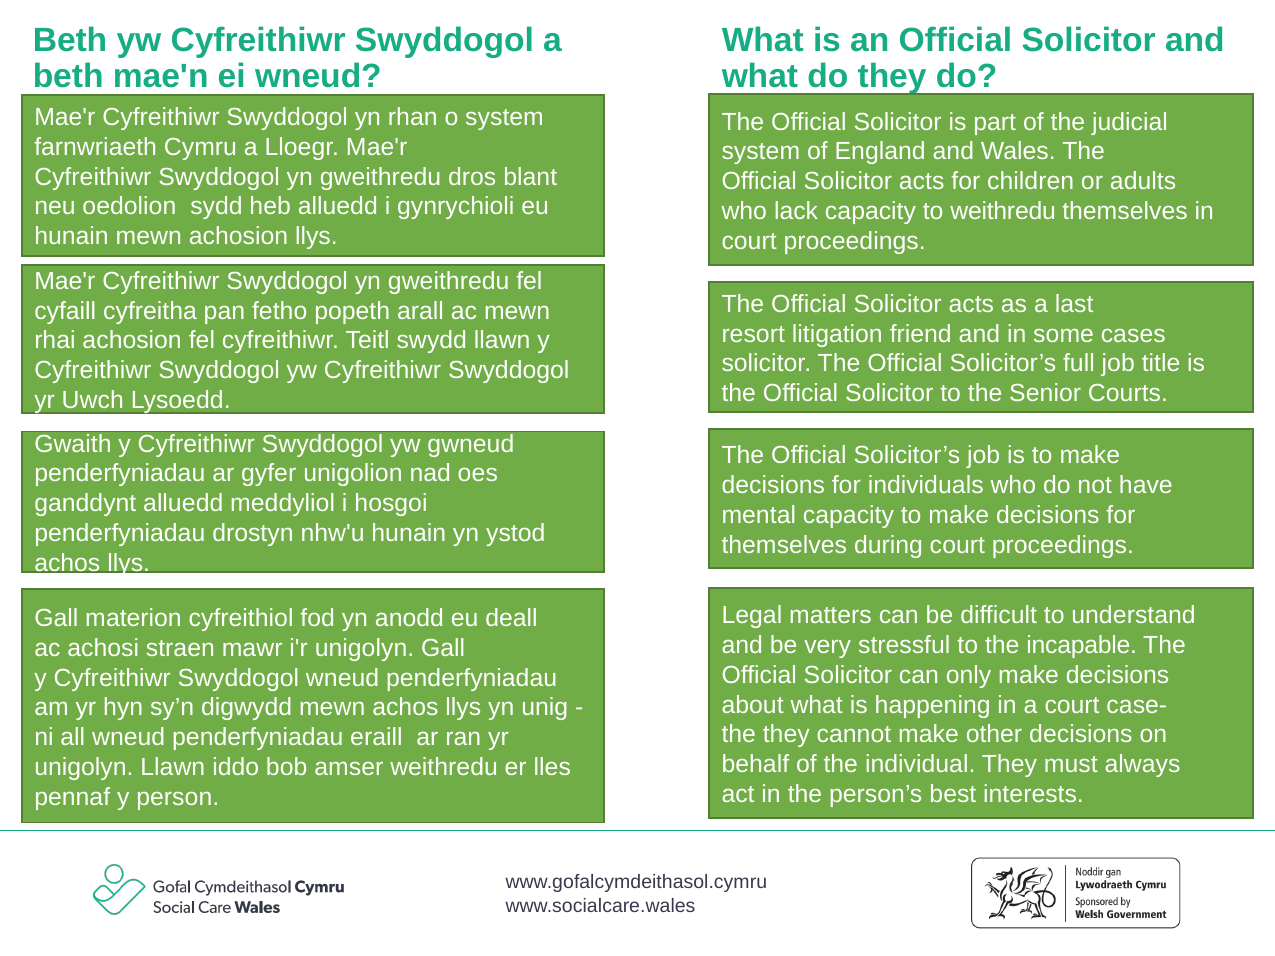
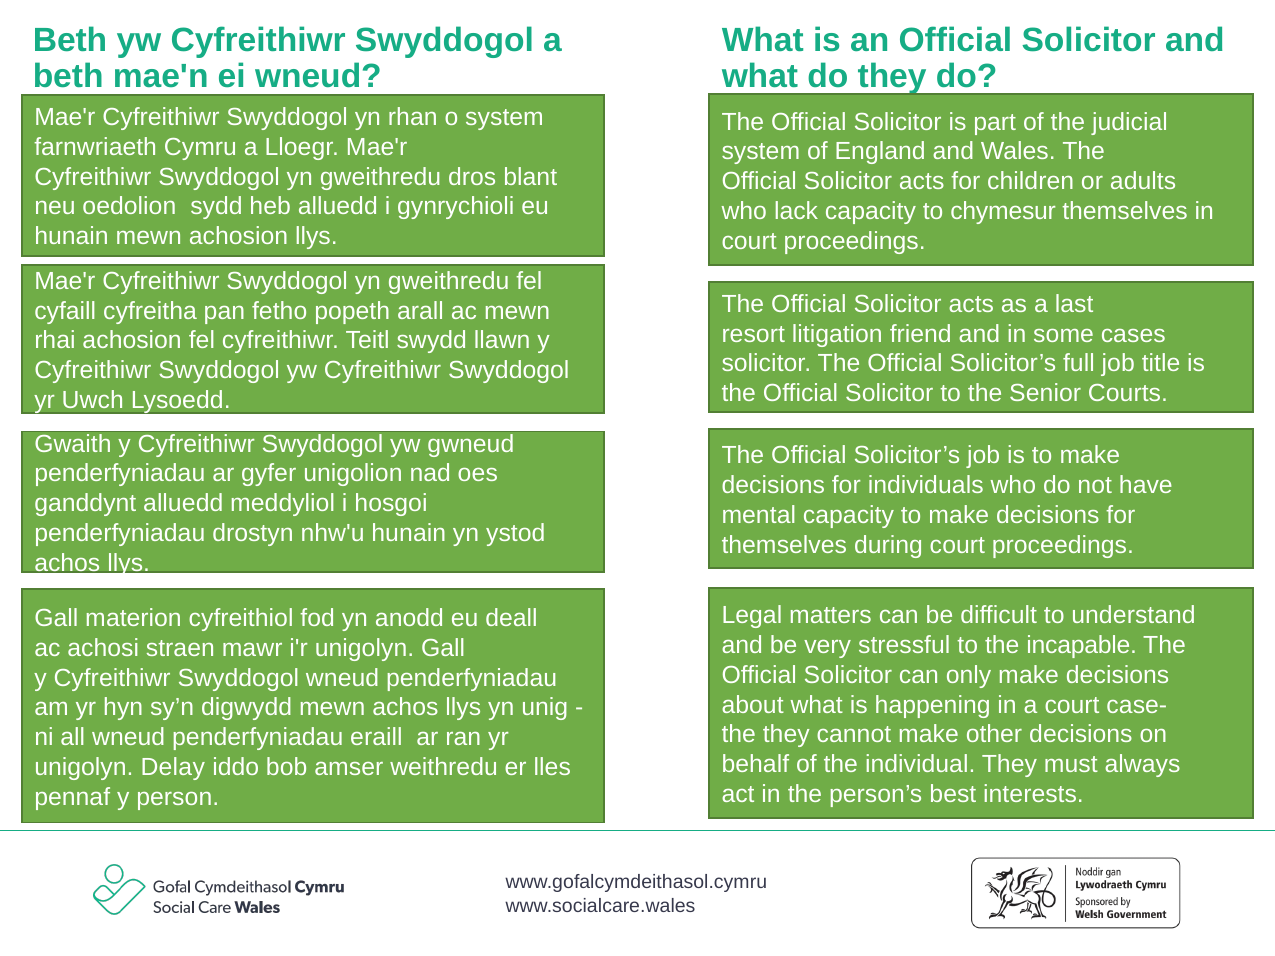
to weithredu: weithredu -> chymesur
unigolyn Llawn: Llawn -> Delay
